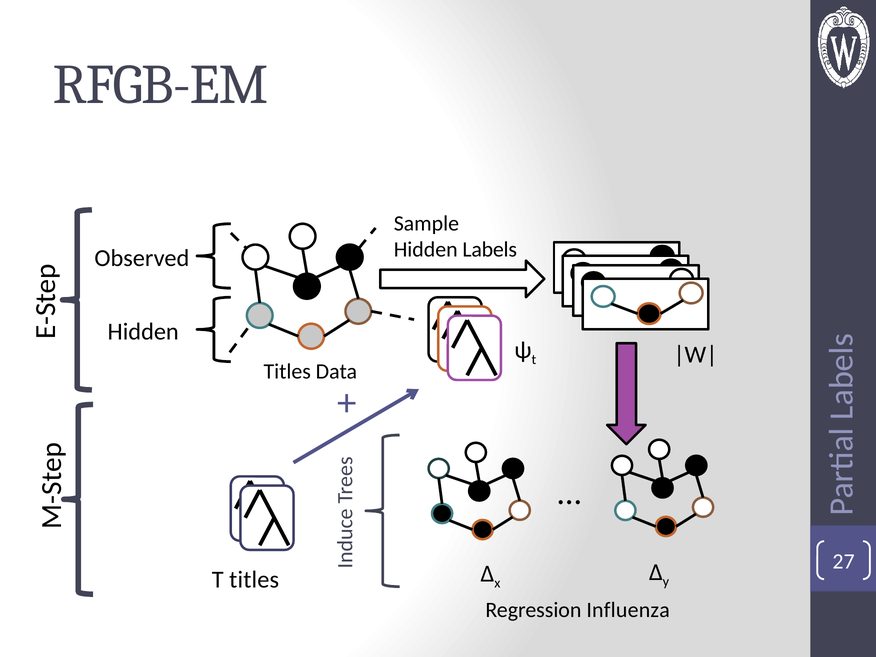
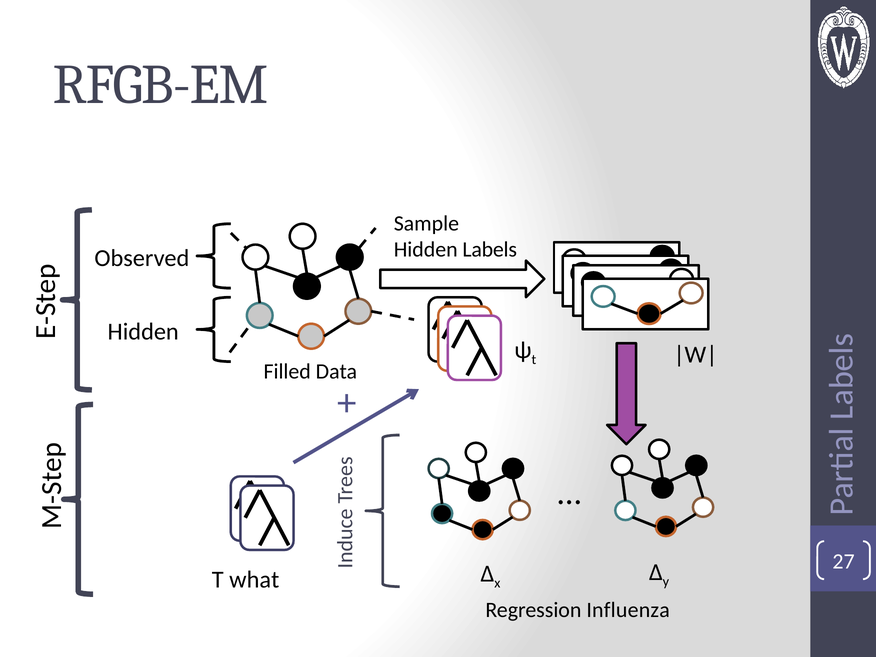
Titles at (287, 371): Titles -> Filled
T titles: titles -> what
